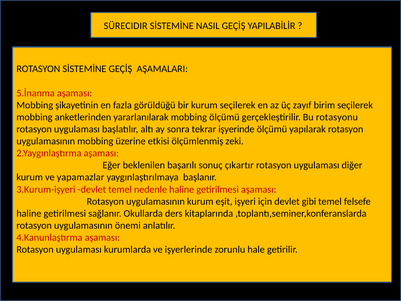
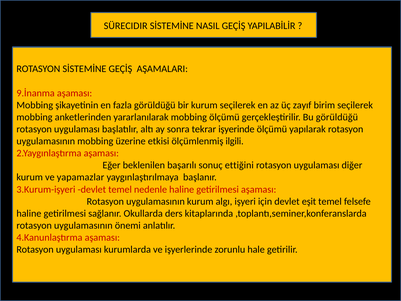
5.İnanma: 5.İnanma -> 9.İnanma
Bu rotasyonu: rotasyonu -> görüldüğü
zeki: zeki -> ilgili
çıkartır: çıkartır -> ettiğini
eşit: eşit -> algı
gibi: gibi -> eşit
